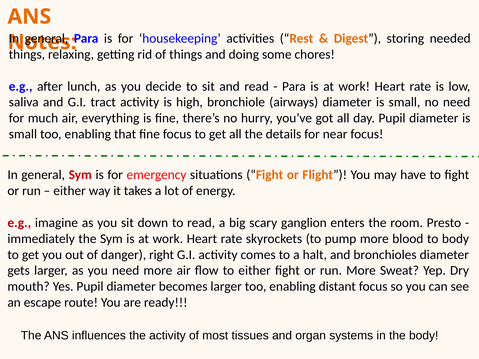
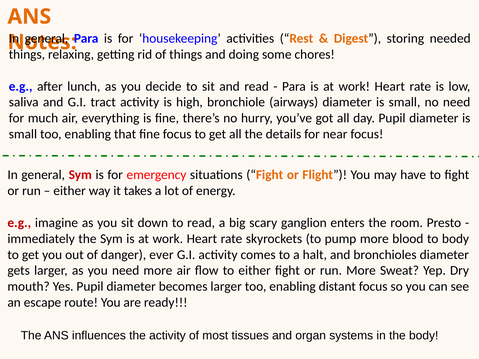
right: right -> ever
